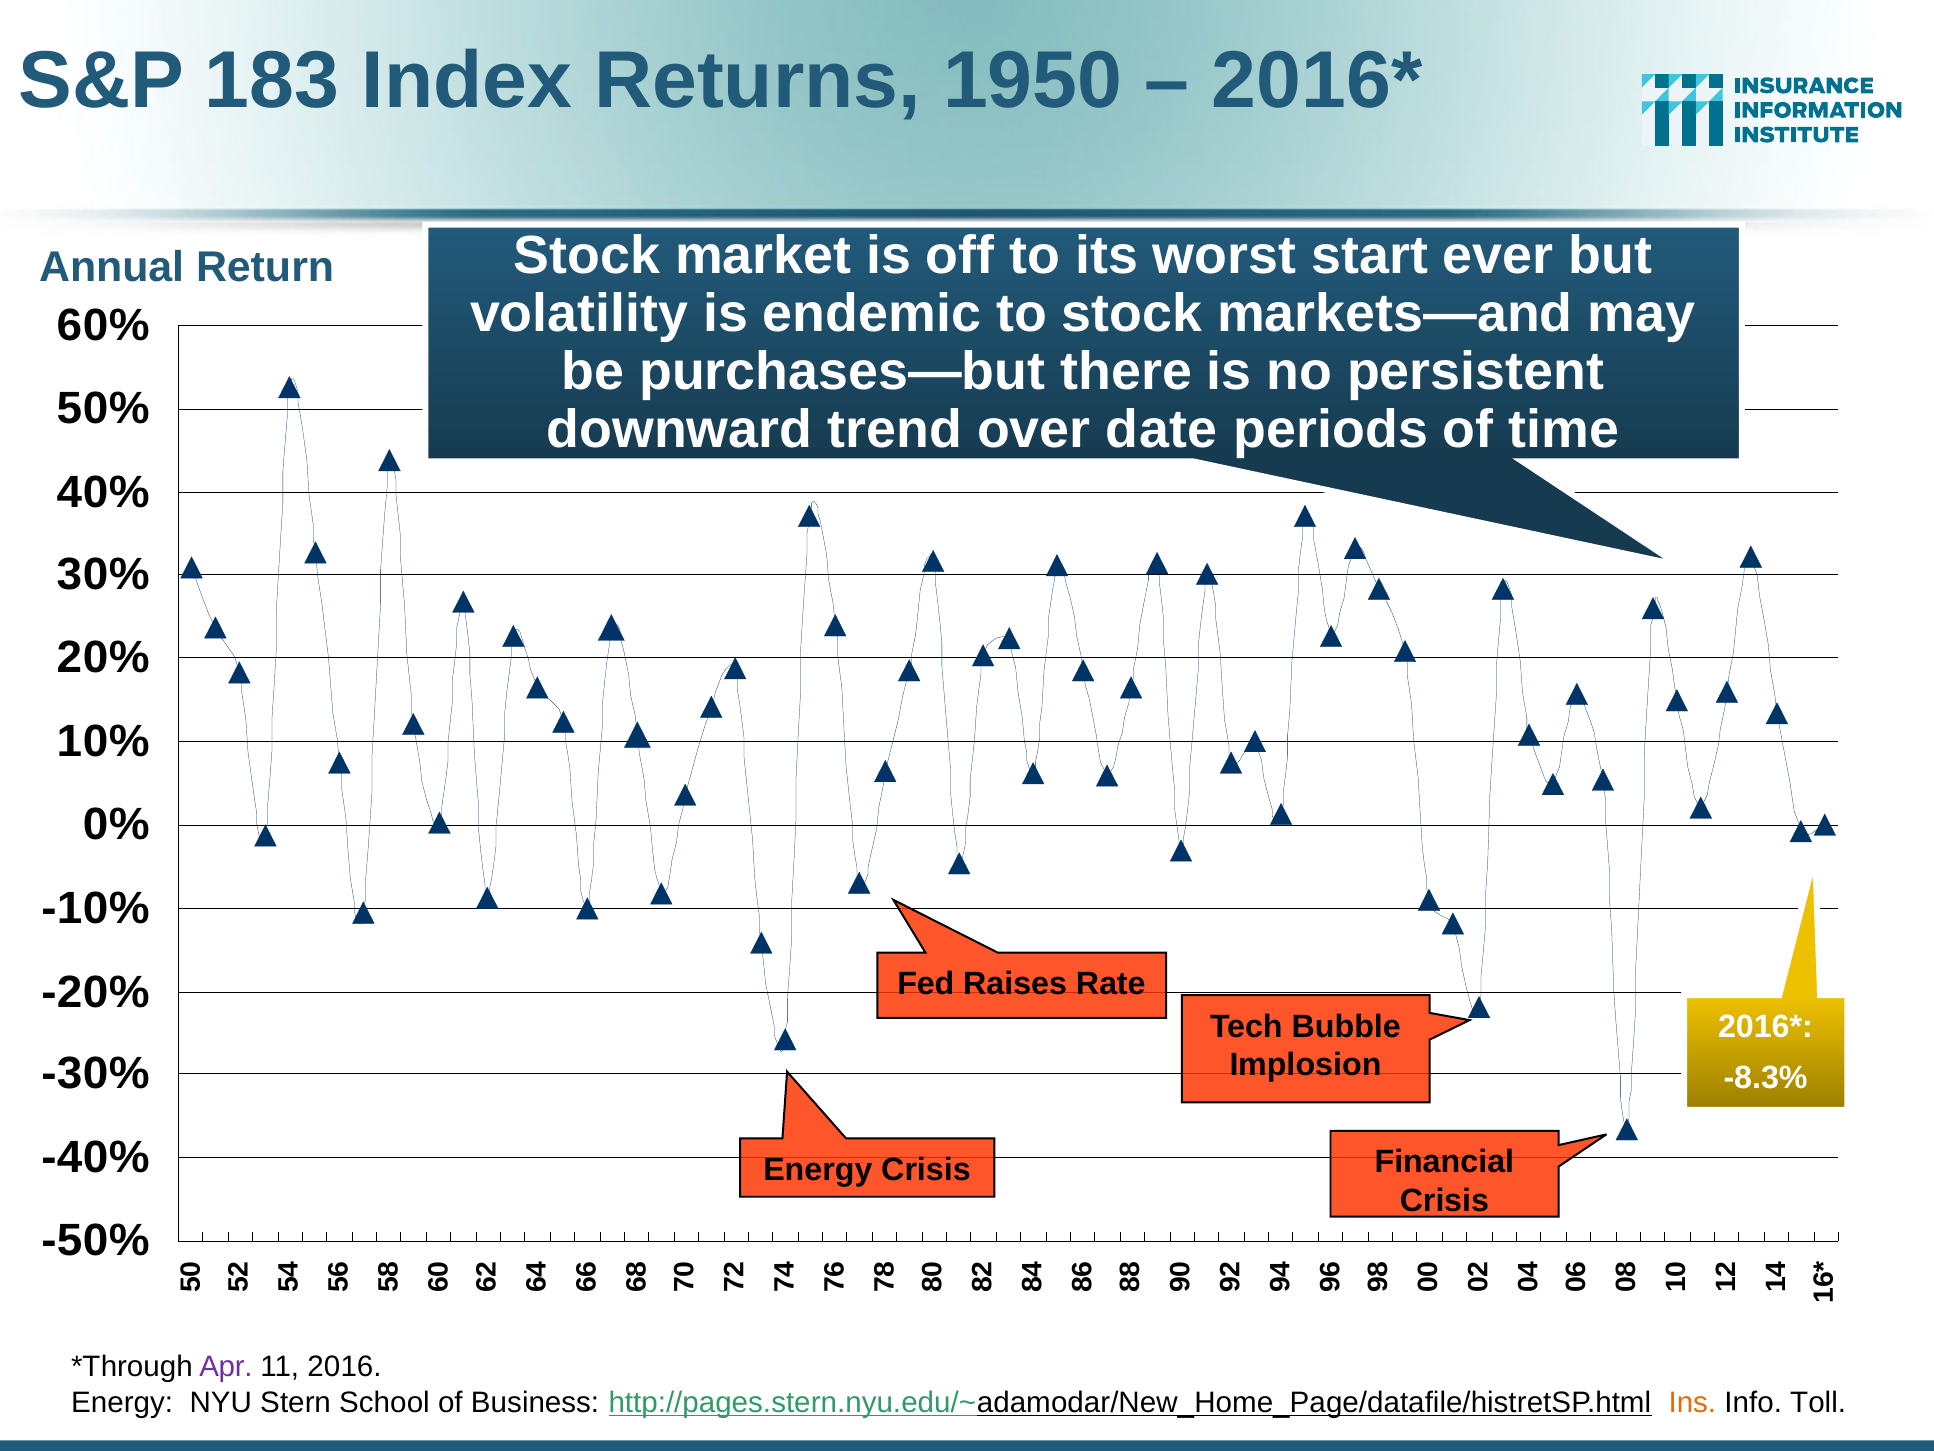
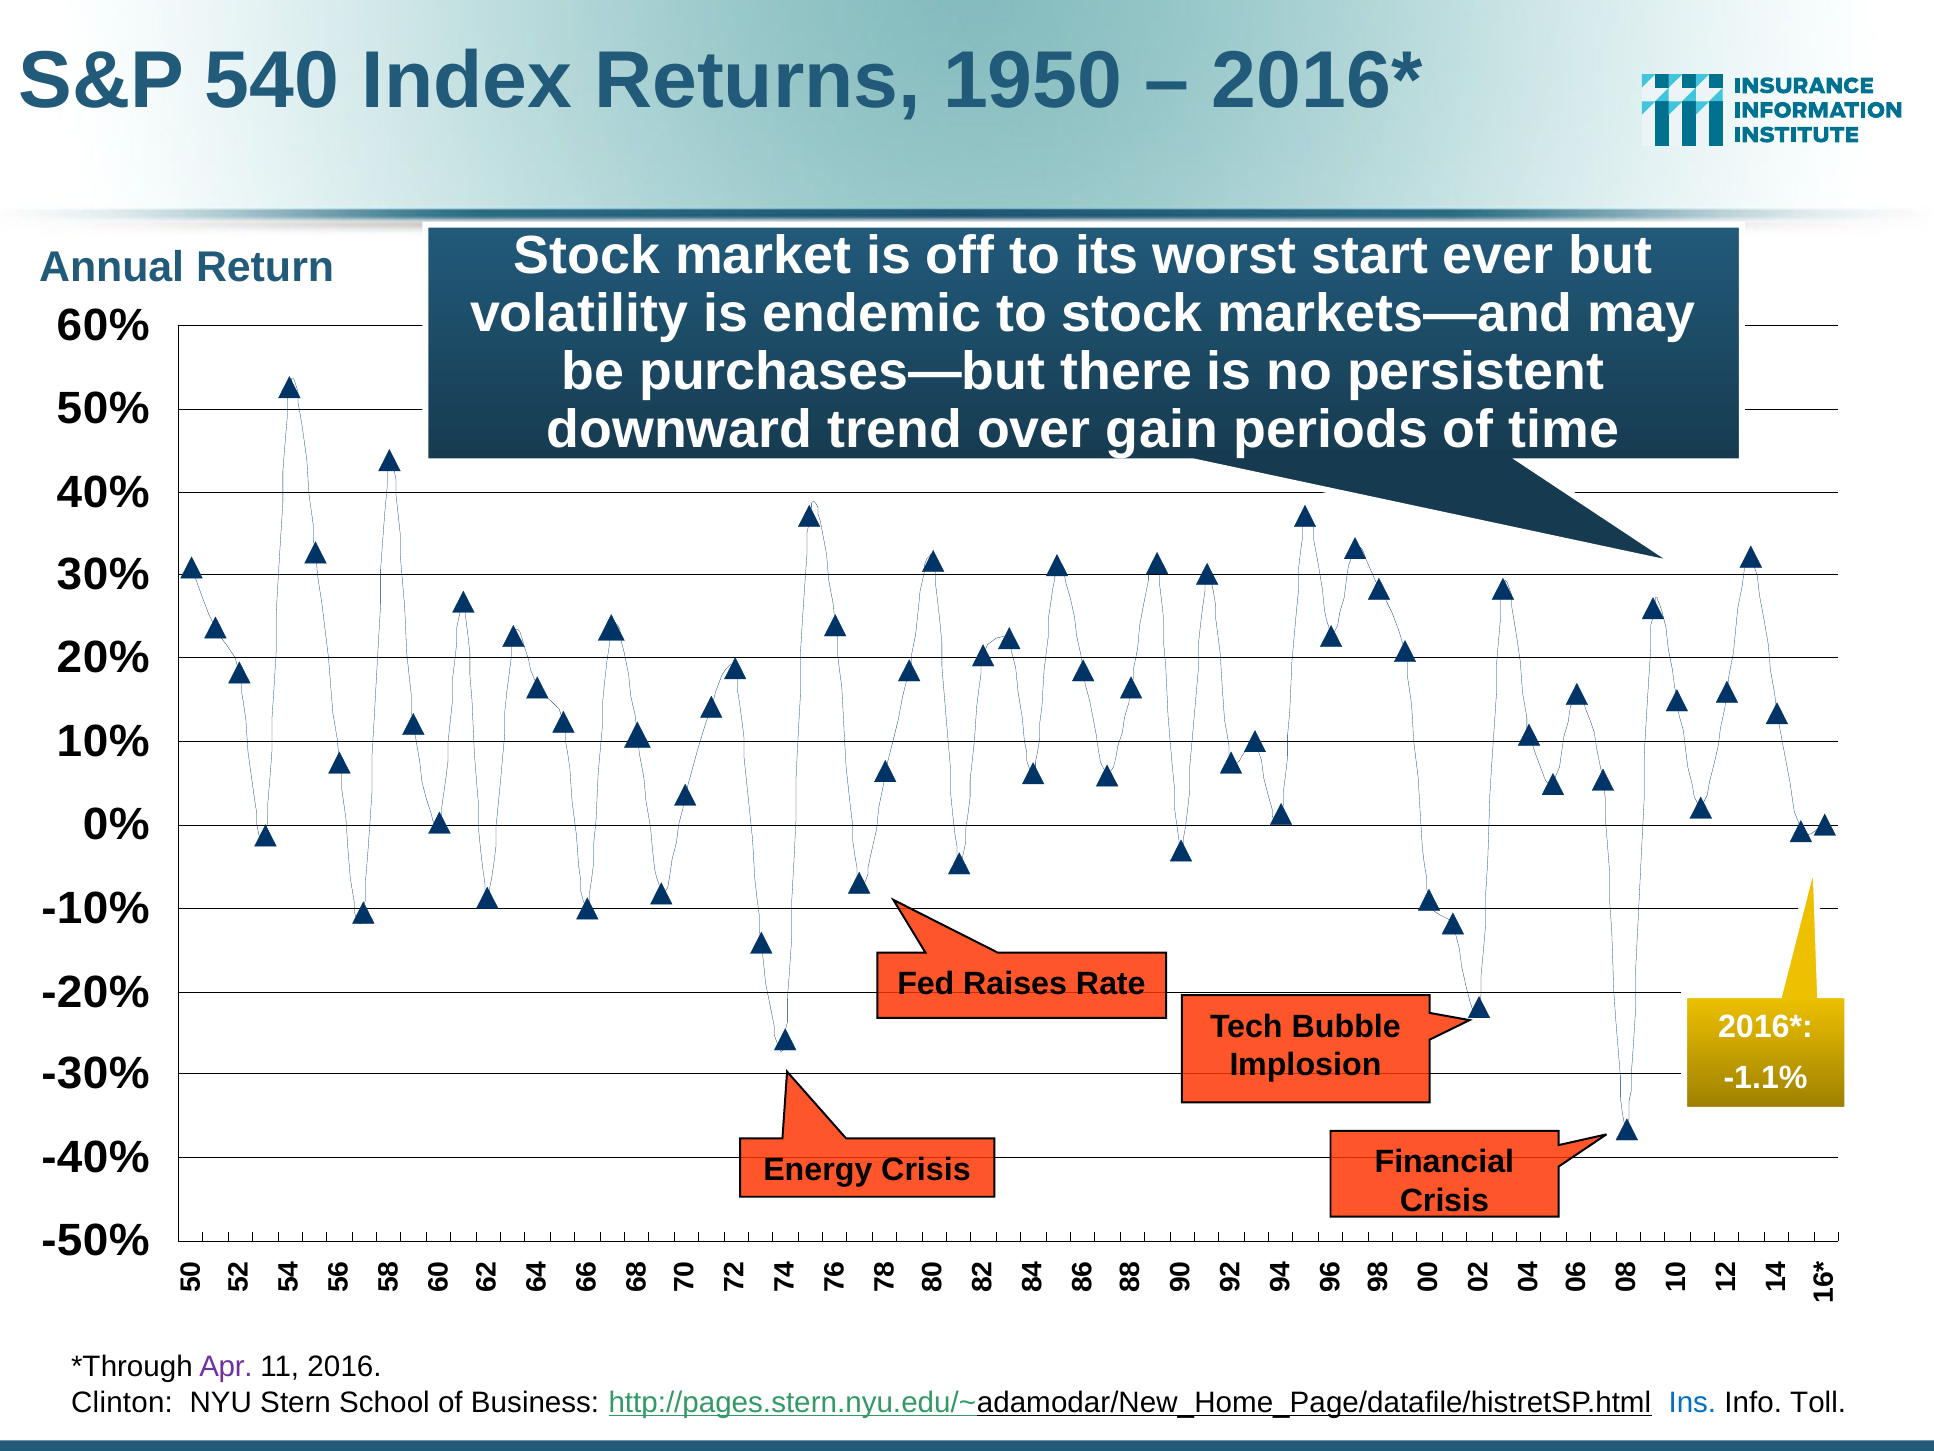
183: 183 -> 540
date: date -> gain
-8.3%: -8.3% -> -1.1%
Energy at (122, 1402): Energy -> Clinton
Ins colour: orange -> blue
